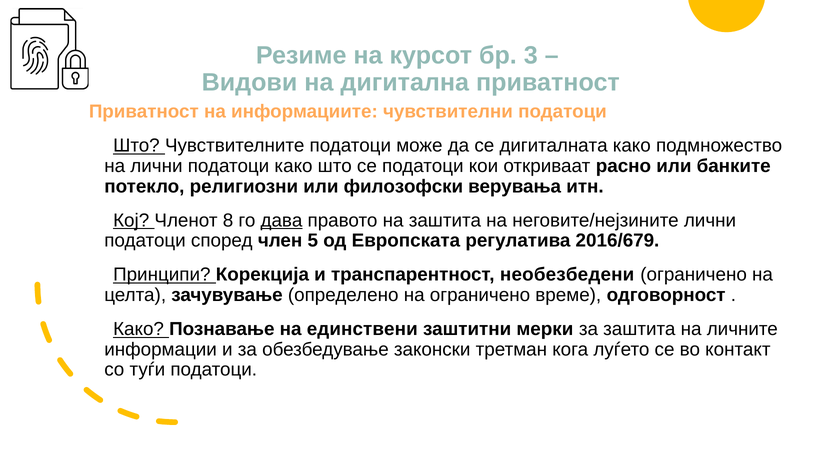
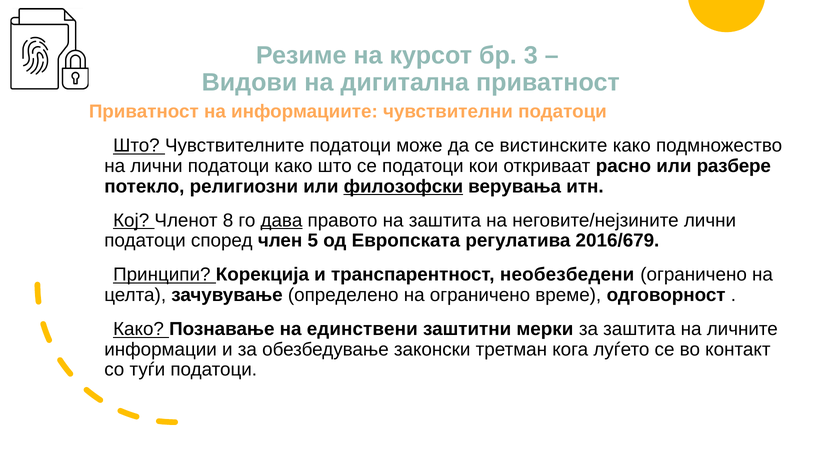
дигиталната: дигиталната -> вистинските
банките: банките -> разбере
филозофски underline: none -> present
